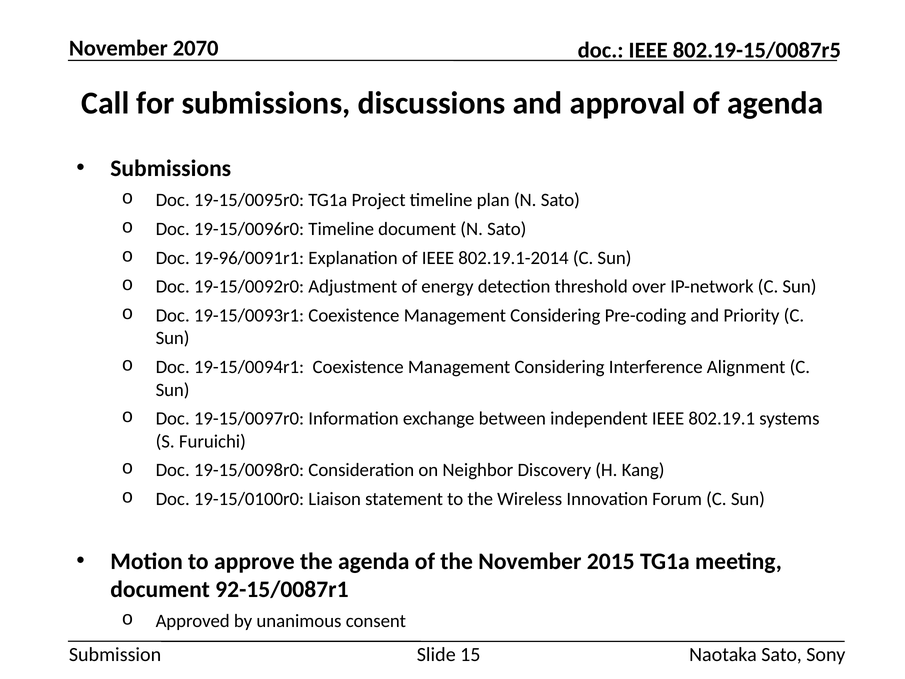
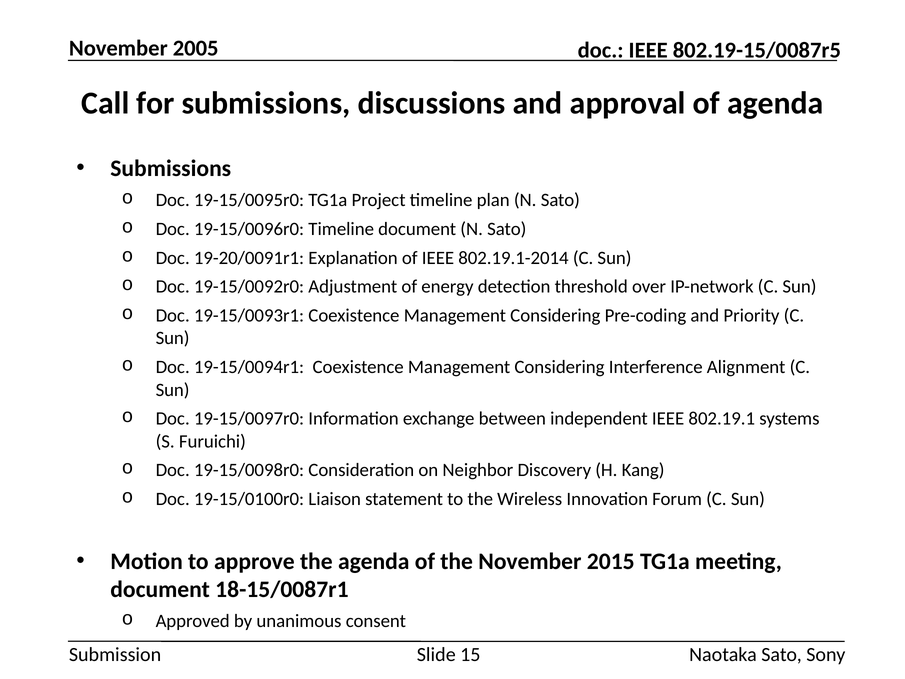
2070: 2070 -> 2005
19-96/0091r1: 19-96/0091r1 -> 19-20/0091r1
92-15/0087r1: 92-15/0087r1 -> 18-15/0087r1
